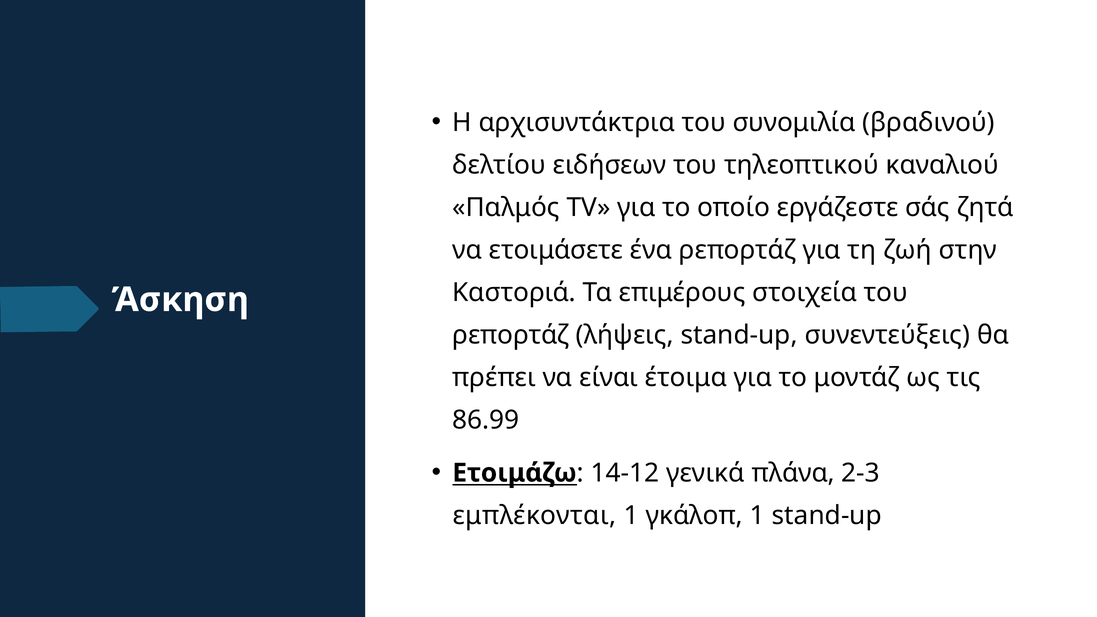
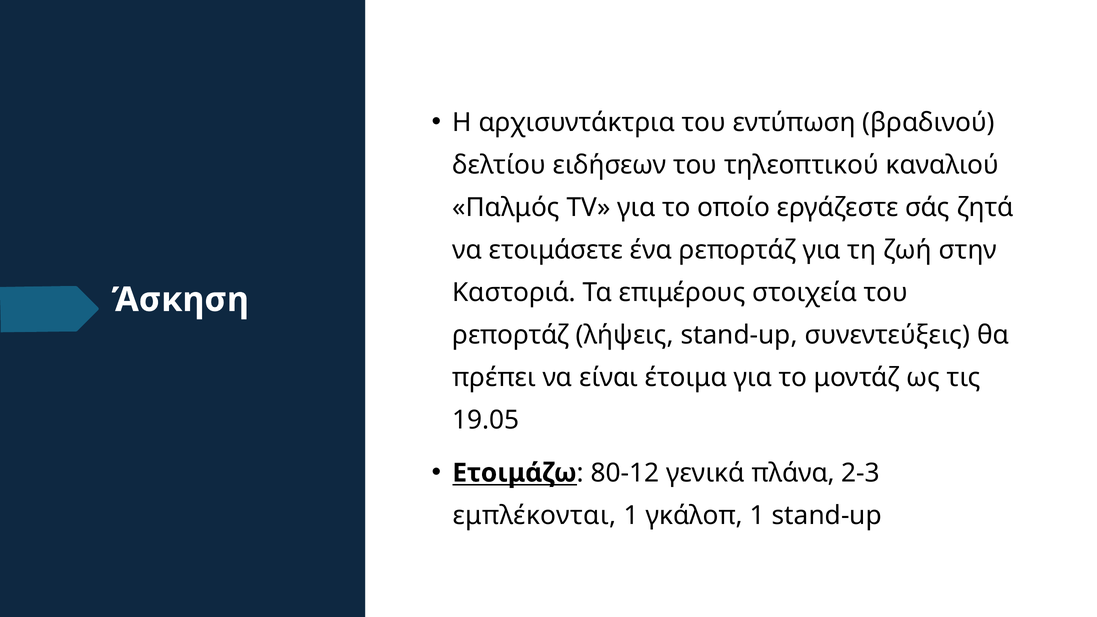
συνομιλία: συνομιλία -> εντύπωση
86.99: 86.99 -> 19.05
14-12: 14-12 -> 80-12
